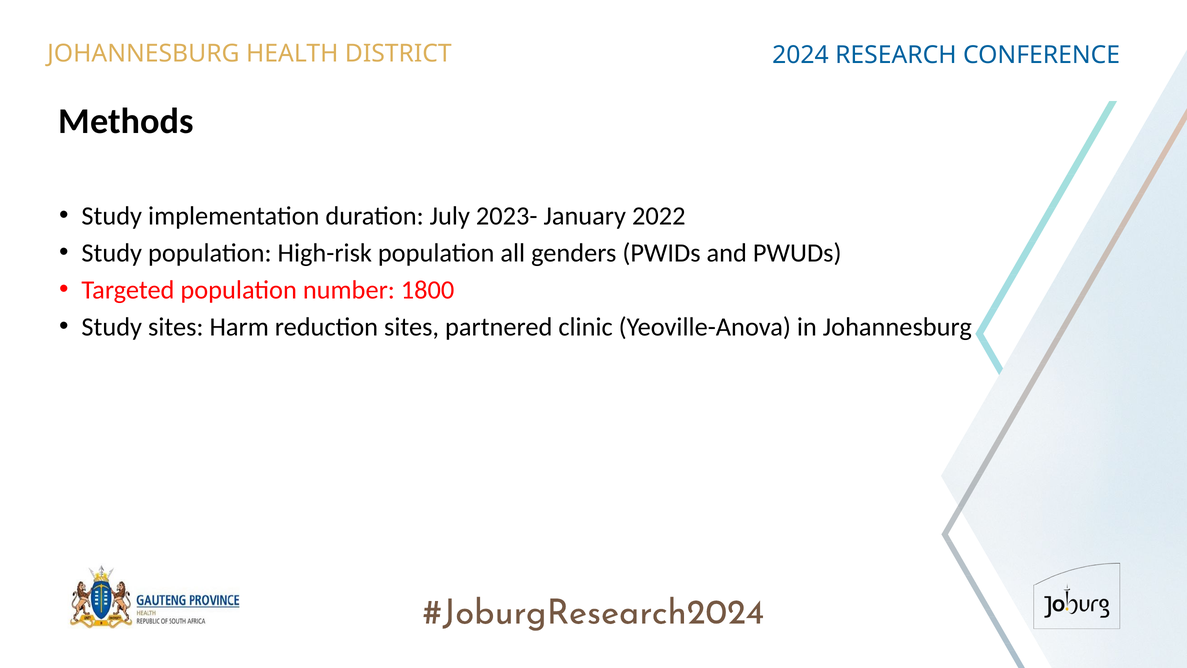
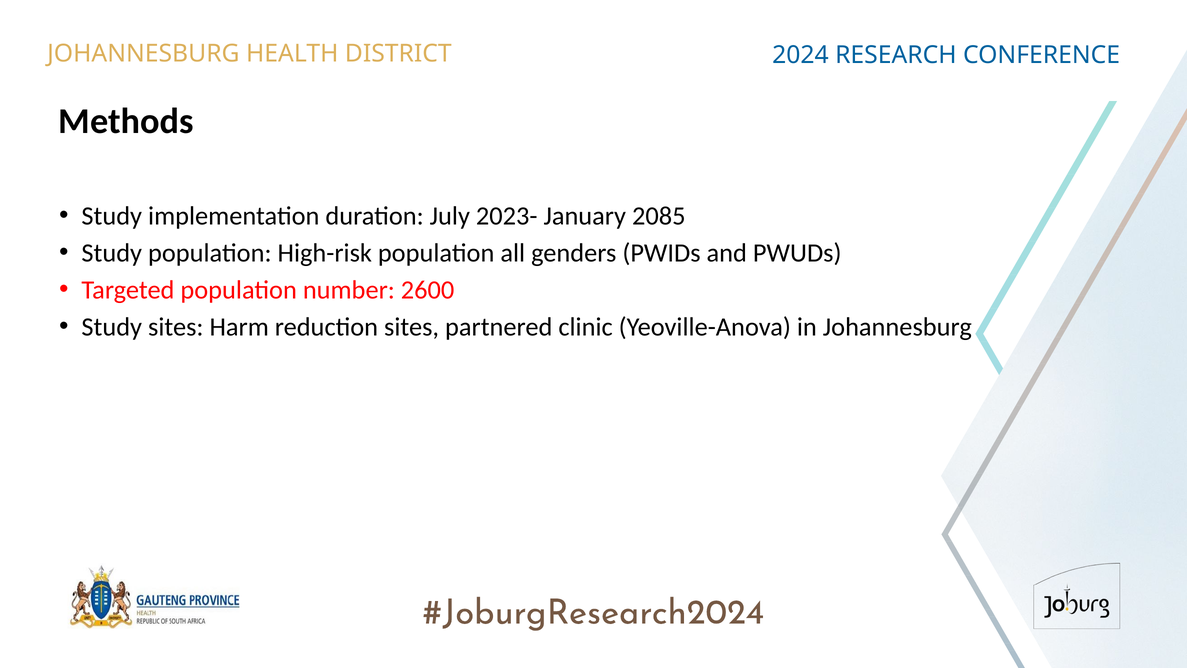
2022: 2022 -> 2085
1800: 1800 -> 2600
